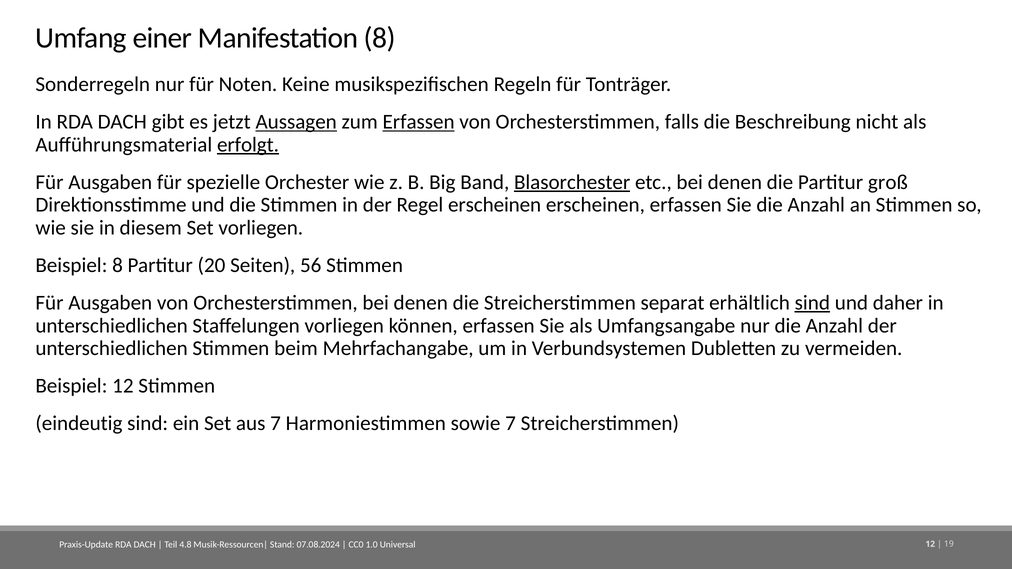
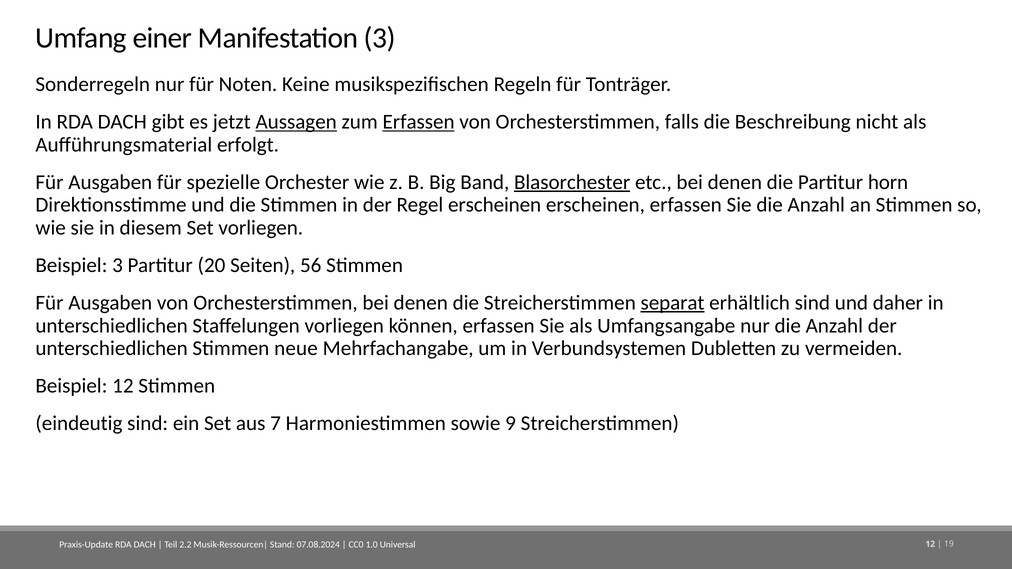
Manifestation 8: 8 -> 3
erfolgt underline: present -> none
groß: groß -> horn
Beispiel 8: 8 -> 3
separat underline: none -> present
sind at (812, 303) underline: present -> none
beim: beim -> neue
sowie 7: 7 -> 9
4.8: 4.8 -> 2.2
